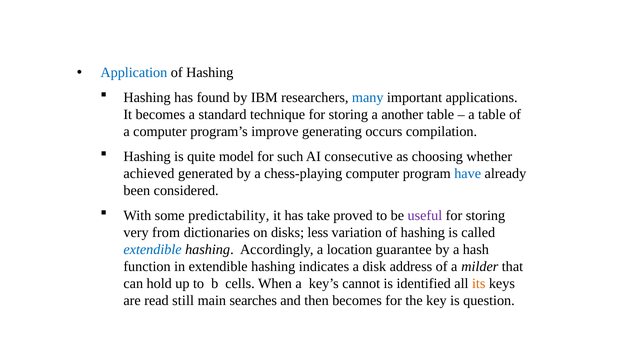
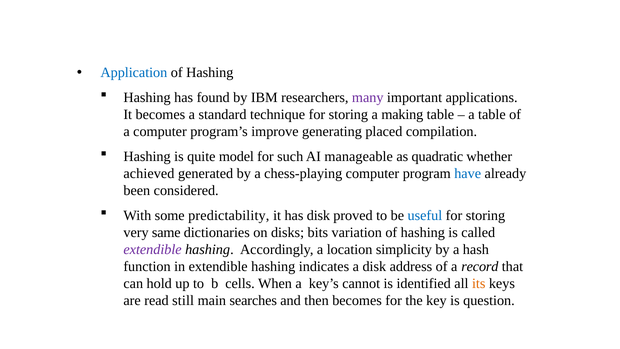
many colour: blue -> purple
another: another -> making
occurs: occurs -> placed
consecutive: consecutive -> manageable
choosing: choosing -> quadratic
has take: take -> disk
useful colour: purple -> blue
from: from -> same
less: less -> bits
extendible at (153, 249) colour: blue -> purple
guarantee: guarantee -> simplicity
milder: milder -> record
